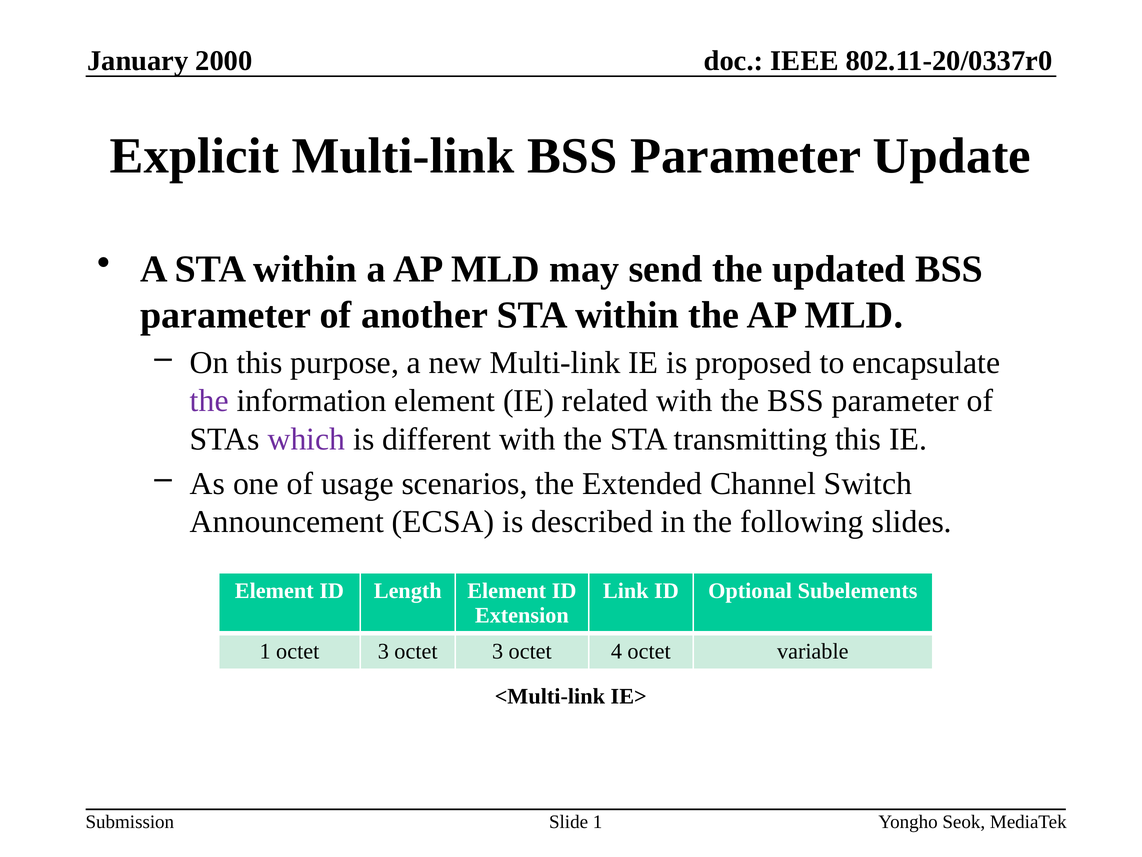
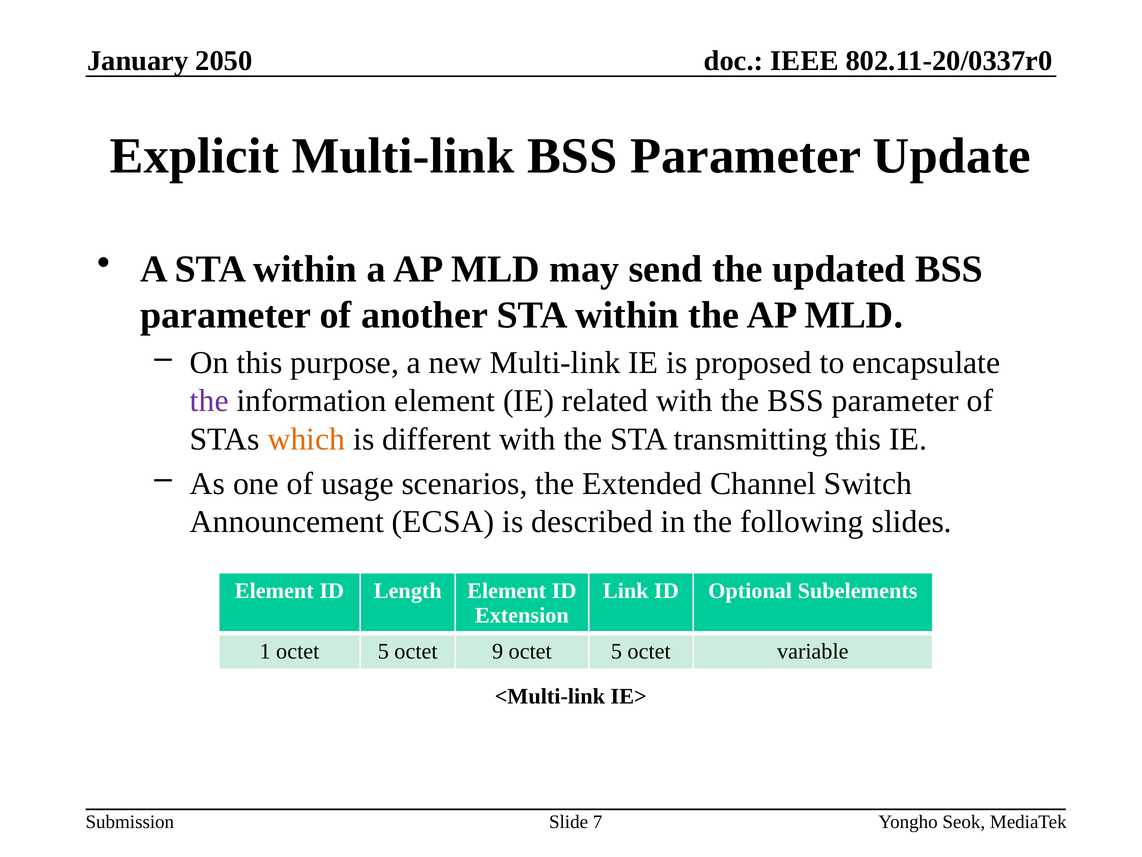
2000: 2000 -> 2050
which colour: purple -> orange
1 octet 3: 3 -> 5
3 at (498, 651): 3 -> 9
4 at (616, 651): 4 -> 5
Slide 1: 1 -> 7
